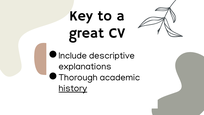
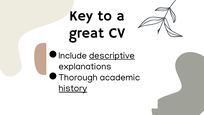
descriptive underline: none -> present
